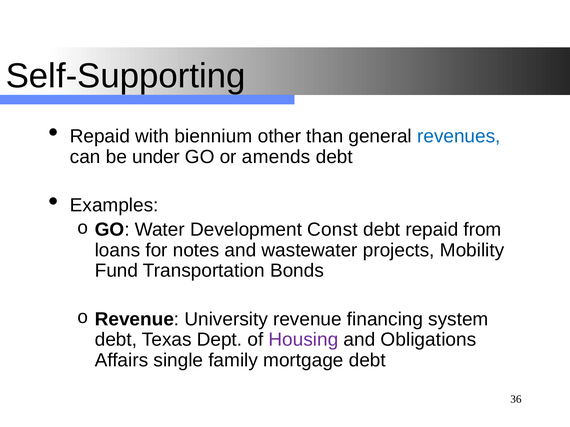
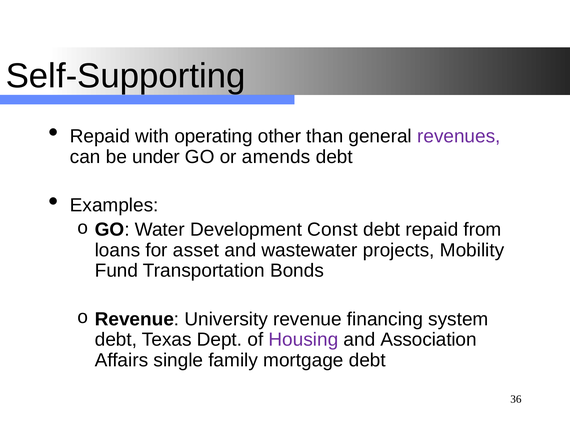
biennium: biennium -> operating
revenues colour: blue -> purple
notes: notes -> asset
Obligations: Obligations -> Association
